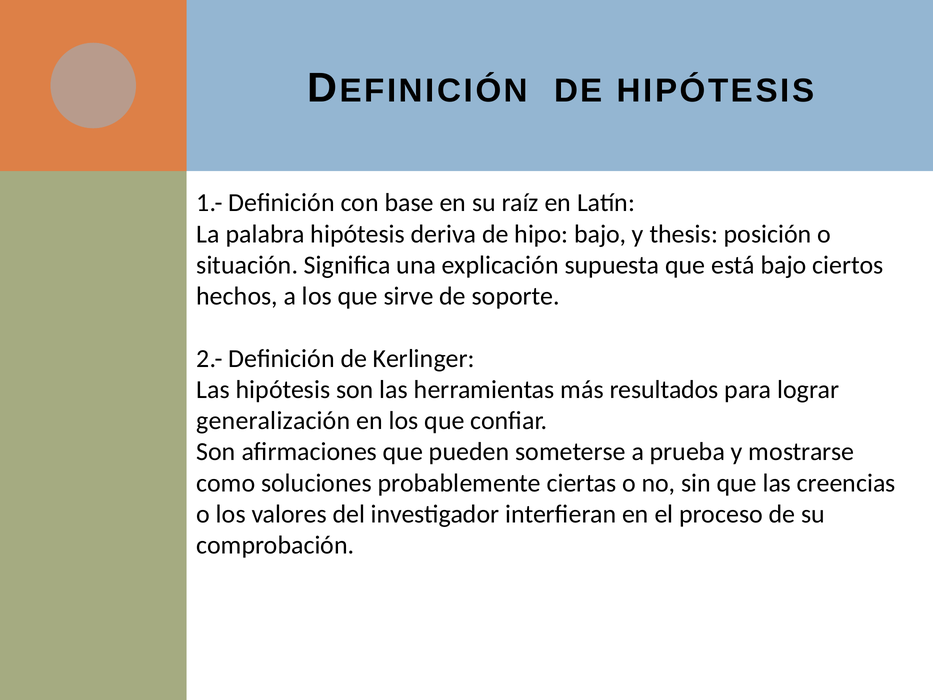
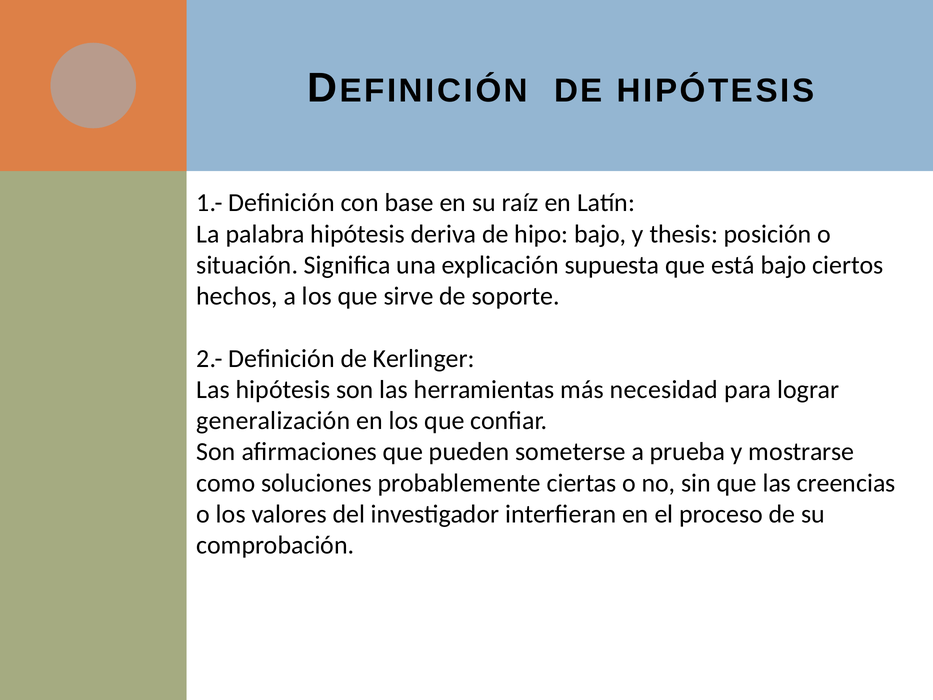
resultados: resultados -> necesidad
